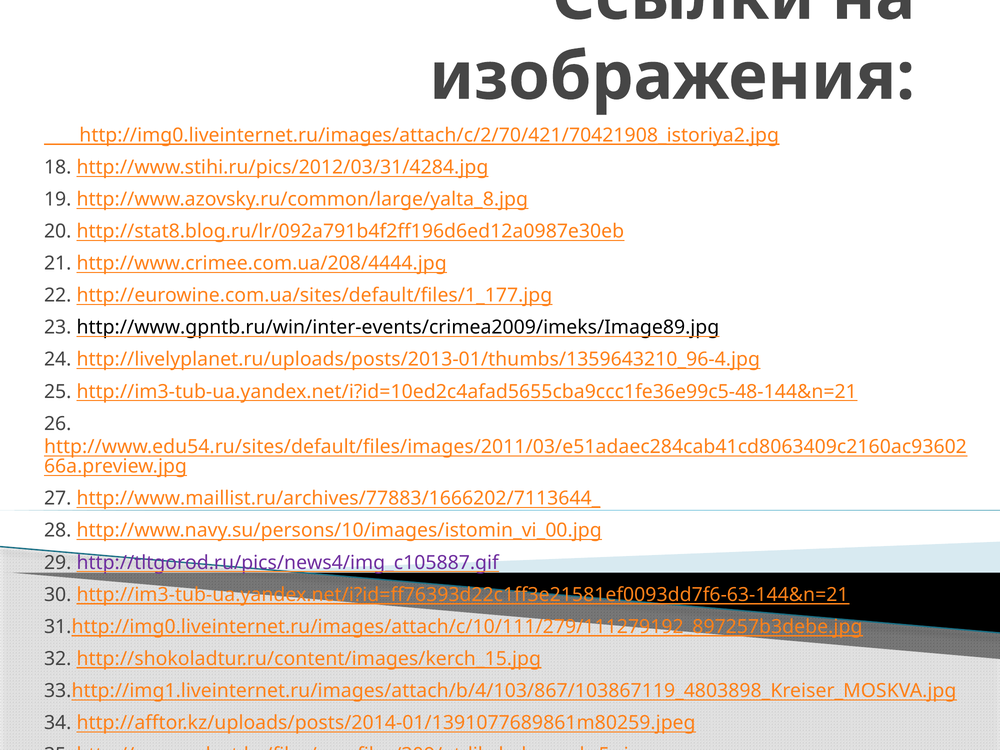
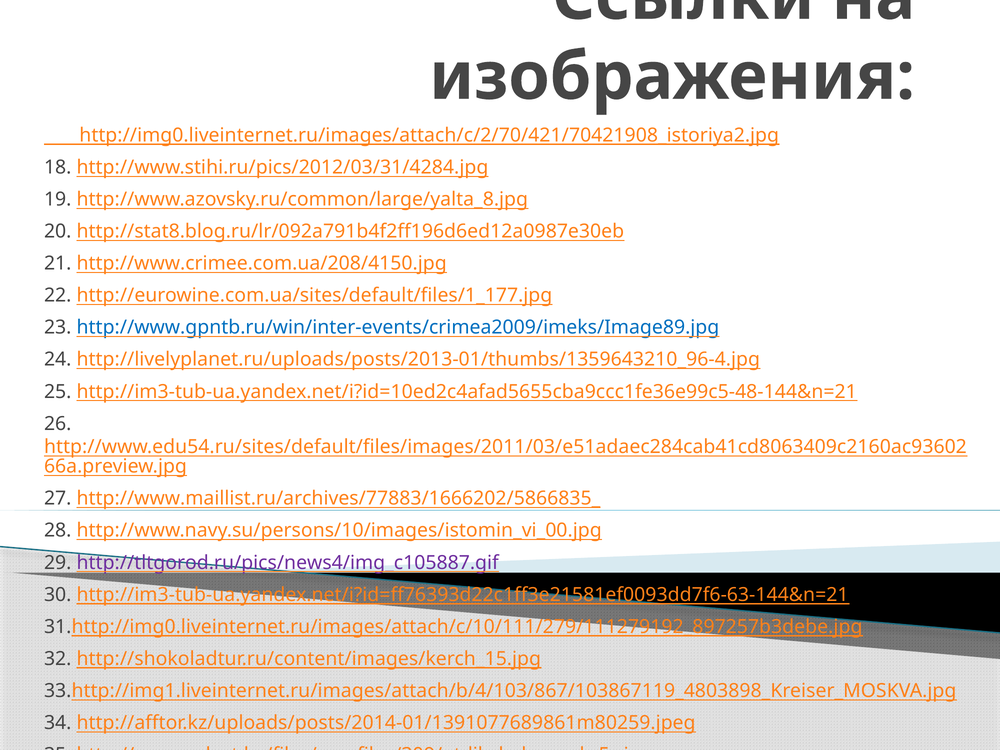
http://www.crimee.com.ua/208/4444.jpg: http://www.crimee.com.ua/208/4444.jpg -> http://www.crimee.com.ua/208/4150.jpg
http://www.gpntb.ru/win/inter-events/crimea2009/imeks/Image89.jpg colour: black -> blue
http://www.maillist.ru/archives/77883/1666202/7113644_: http://www.maillist.ru/archives/77883/1666202/7113644_ -> http://www.maillist.ru/archives/77883/1666202/5866835_
